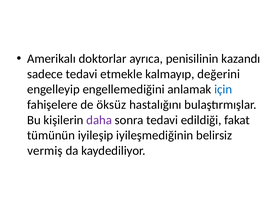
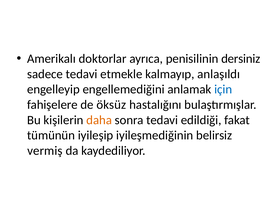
kazandı: kazandı -> dersiniz
değerini: değerini -> anlaşıldı
daha colour: purple -> orange
